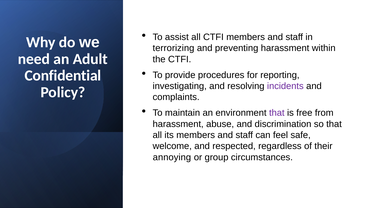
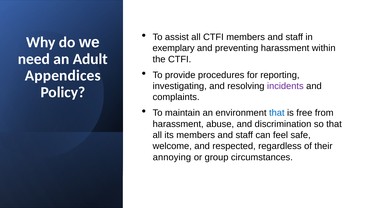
terrorizing: terrorizing -> exemplary
Confidential: Confidential -> Appendices
that at (277, 113) colour: purple -> blue
